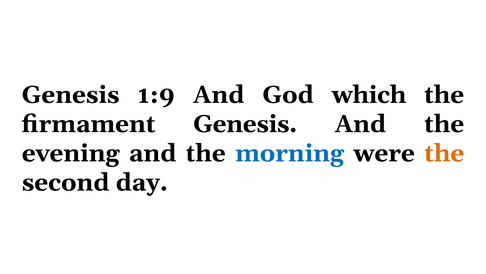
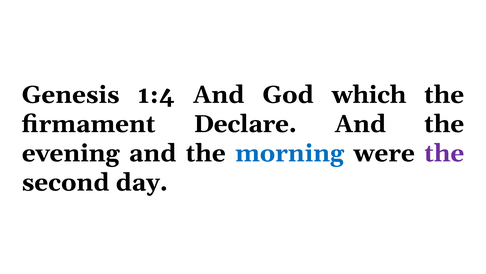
1:9: 1:9 -> 1:4
firmament Genesis: Genesis -> Declare
the at (444, 153) colour: orange -> purple
